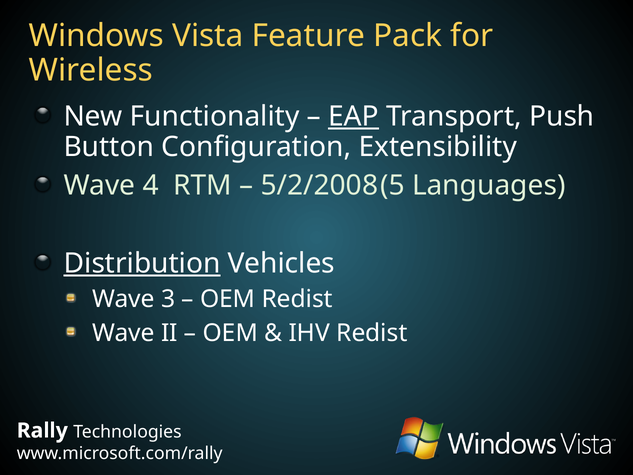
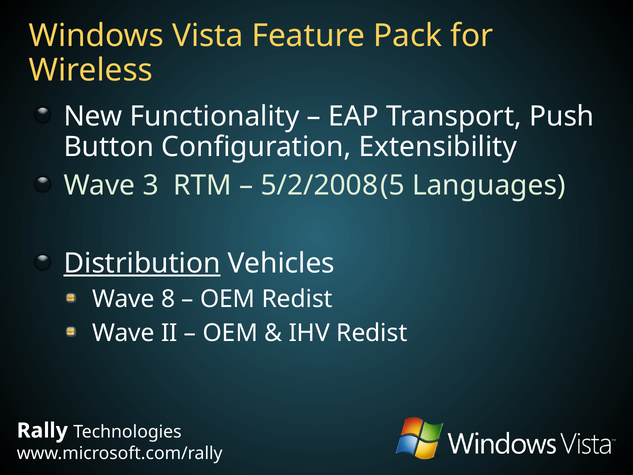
EAP underline: present -> none
4: 4 -> 3
3: 3 -> 8
